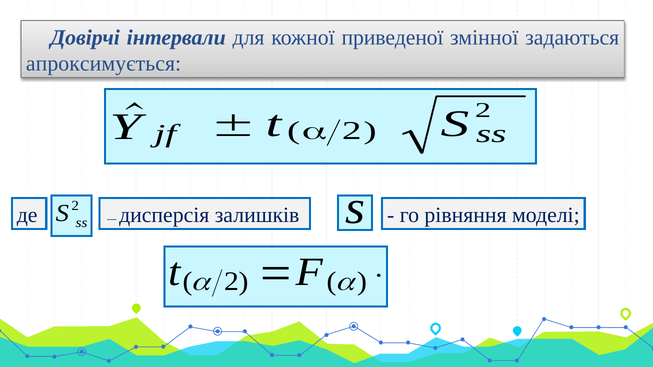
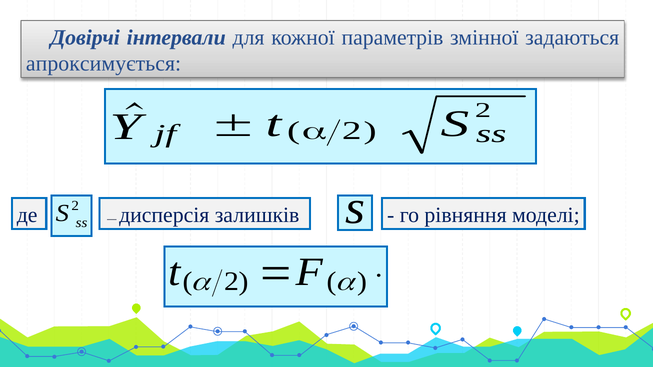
приведеної: приведеної -> параметрів
